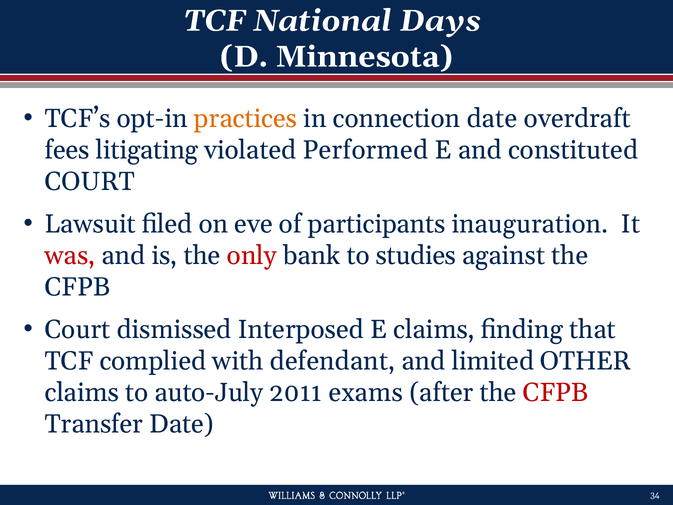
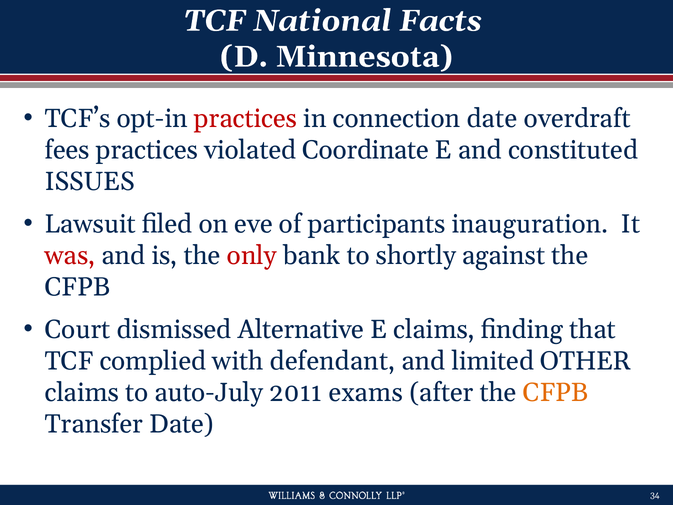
Days: Days -> Facts
practices at (246, 118) colour: orange -> red
fees litigating: litigating -> practices
Performed: Performed -> Coordinate
COURT at (90, 181): COURT -> ISSUES
studies: studies -> shortly
Interposed: Interposed -> Alternative
CFPB at (556, 392) colour: red -> orange
